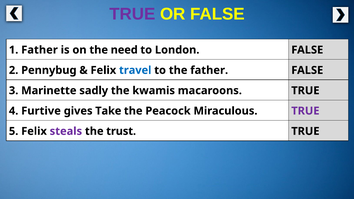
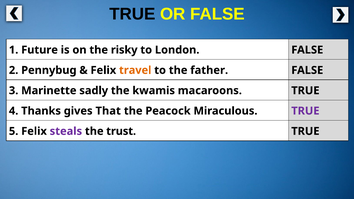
TRUE at (132, 14) colour: purple -> black
1 Father: Father -> Future
need: need -> risky
travel colour: blue -> orange
Furtive: Furtive -> Thanks
Take: Take -> That
